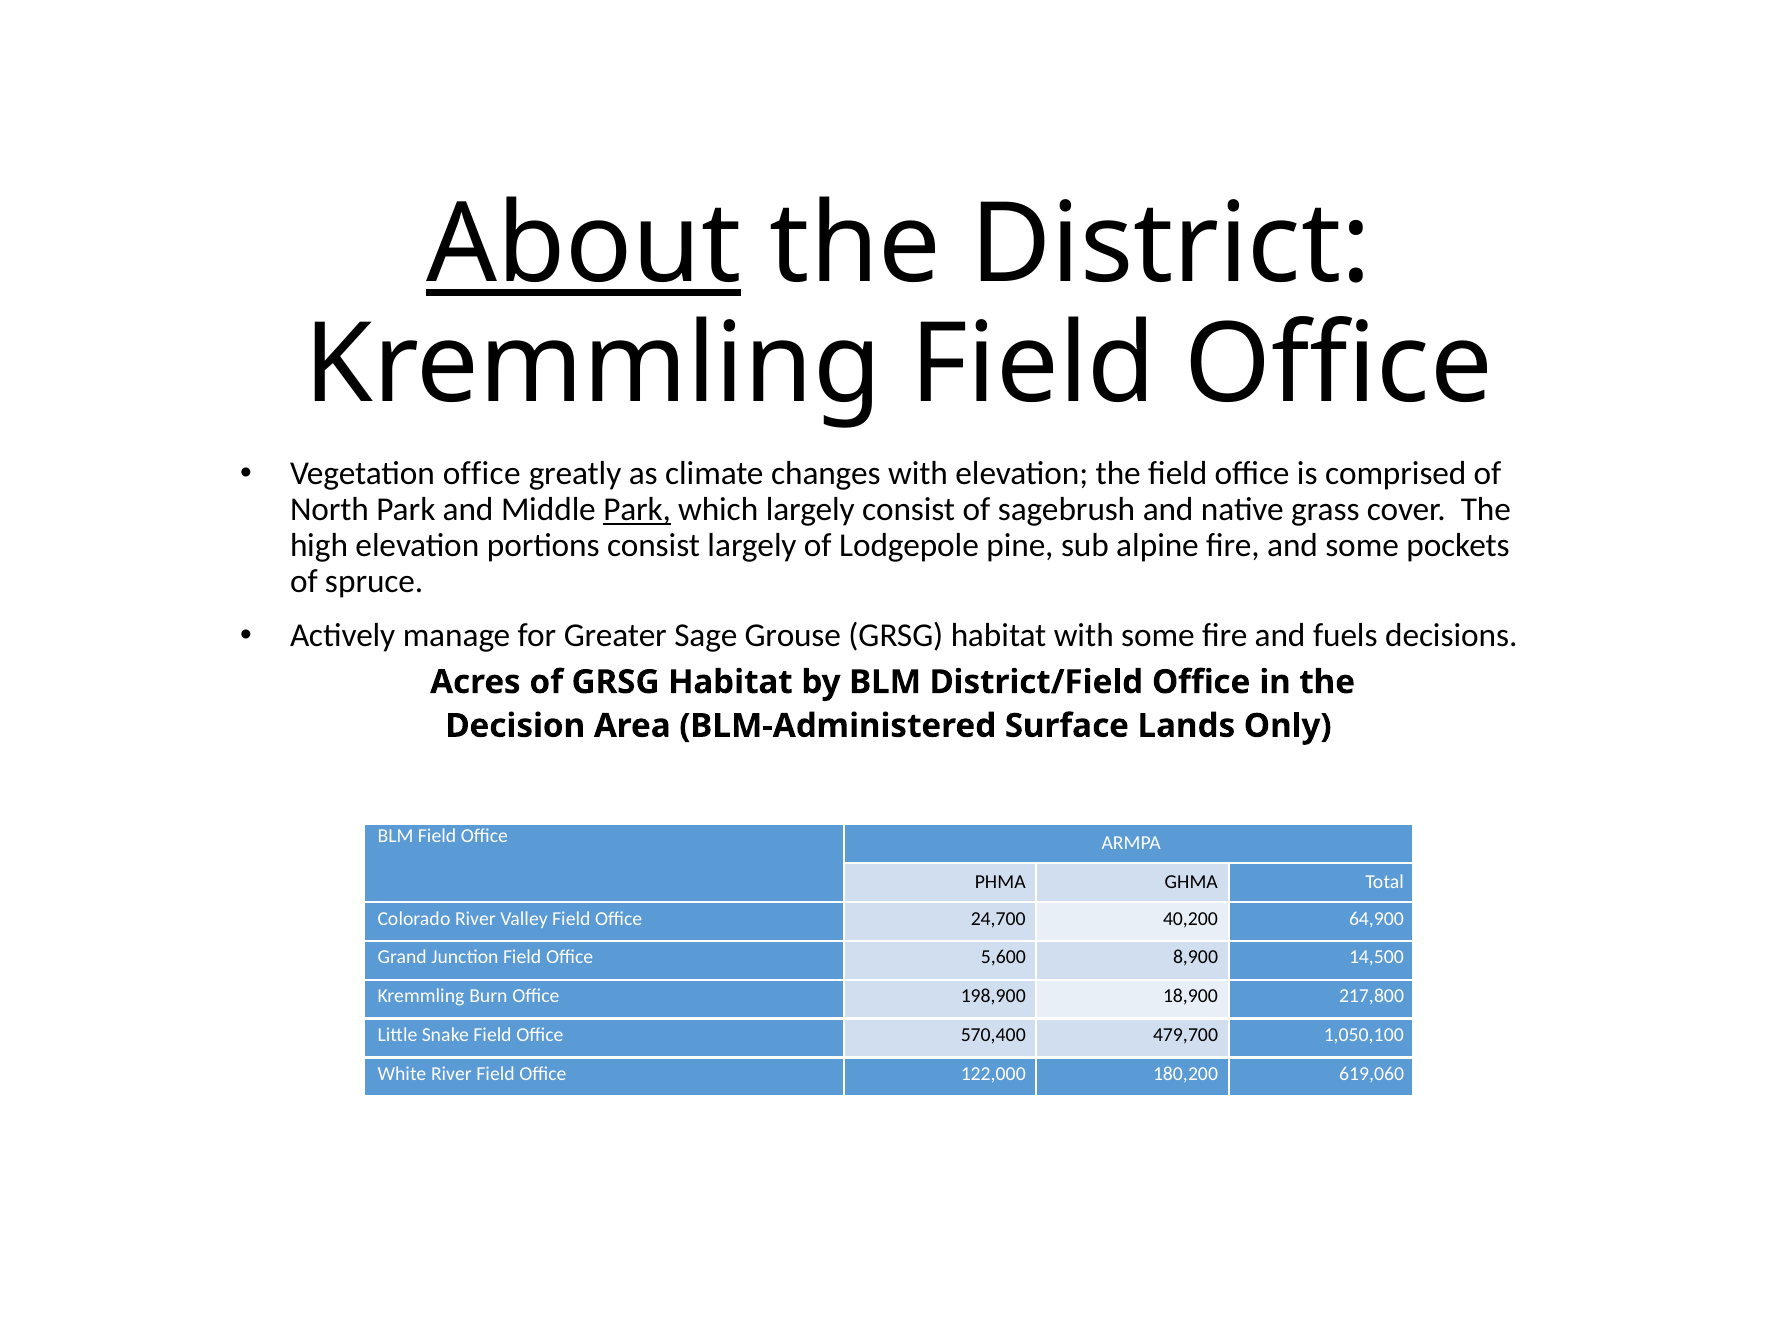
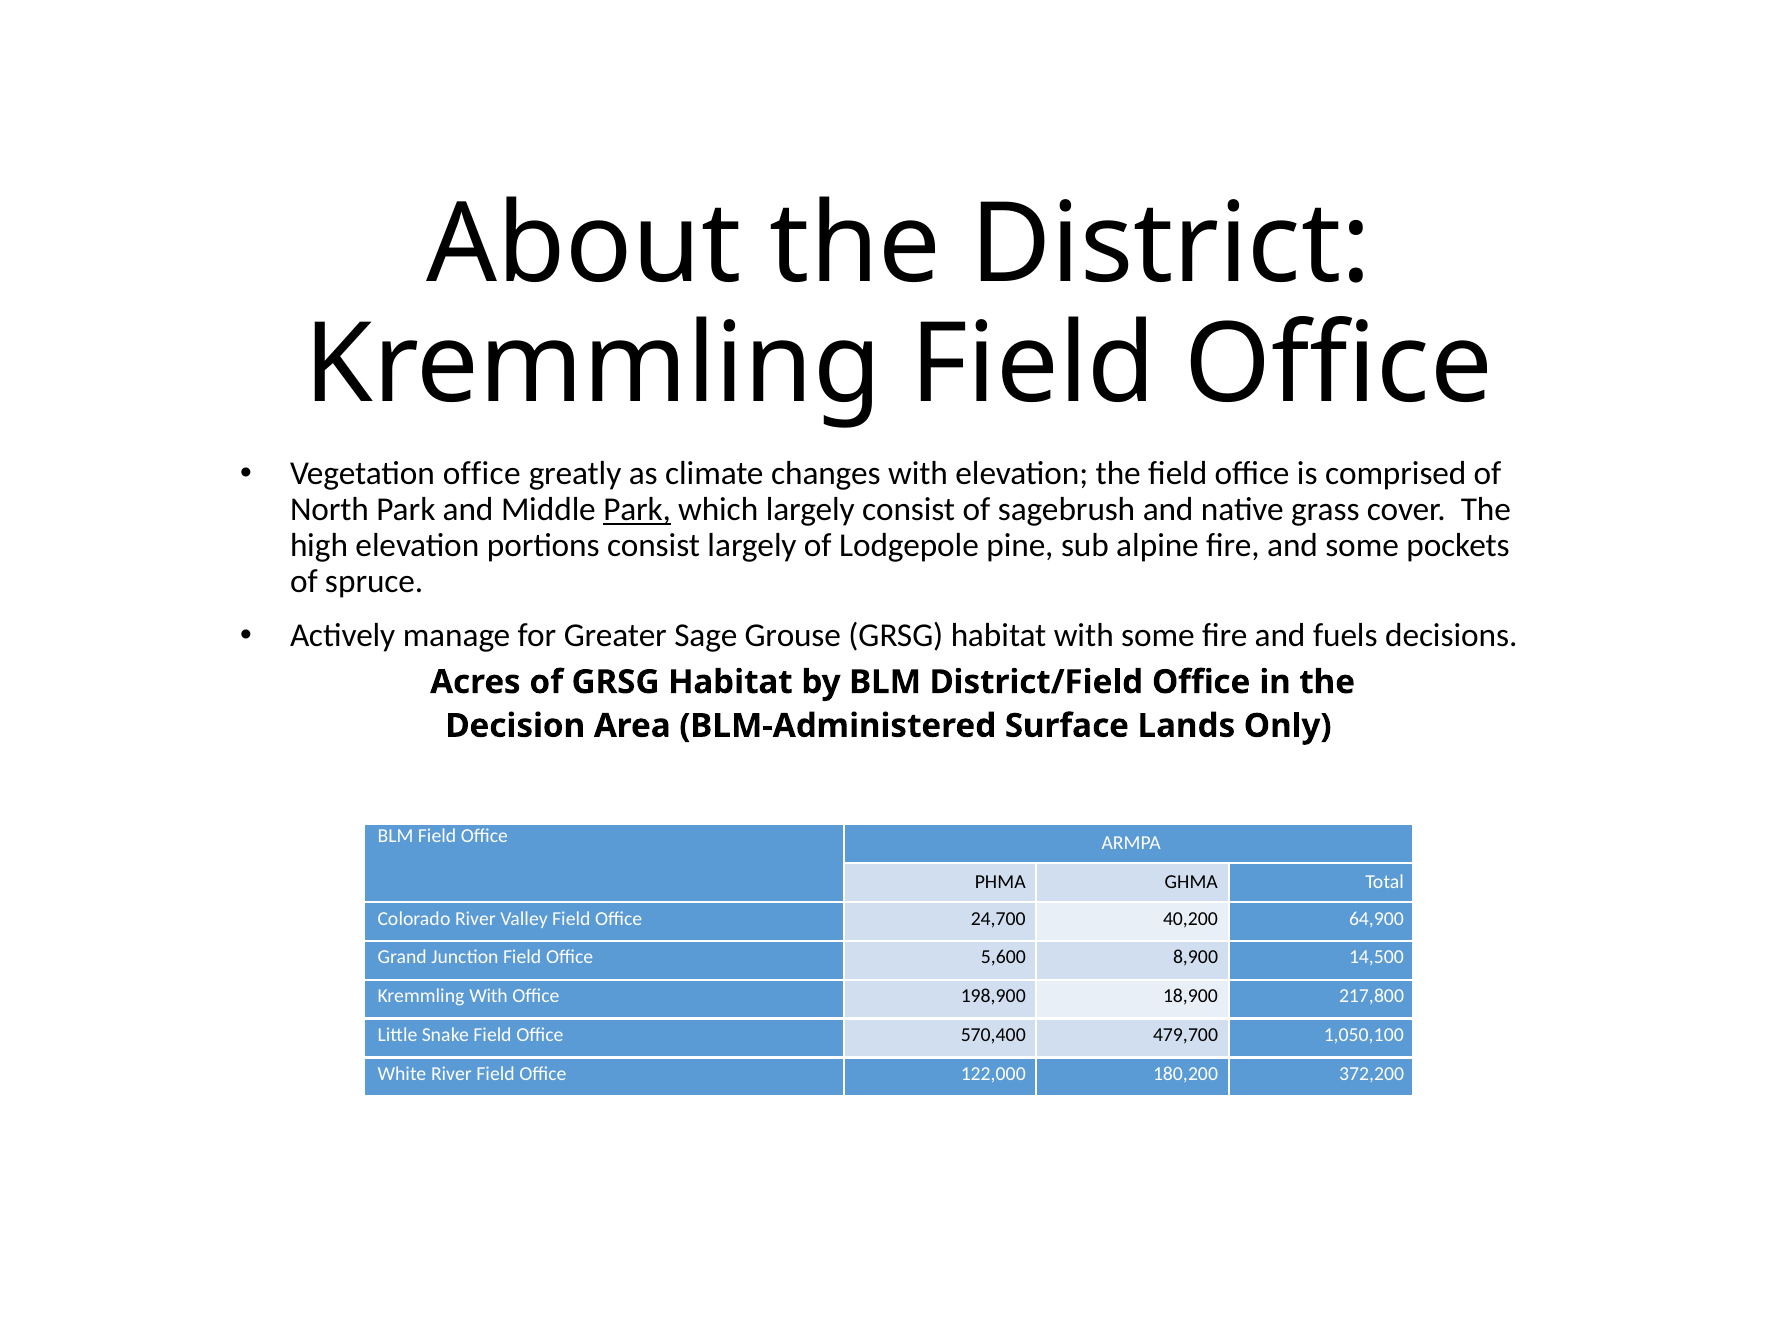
About underline: present -> none
Kremmling Burn: Burn -> With
619,060: 619,060 -> 372,200
